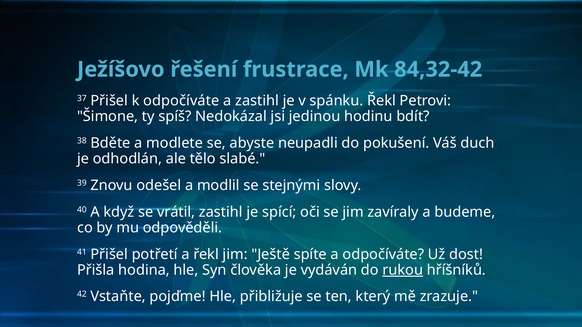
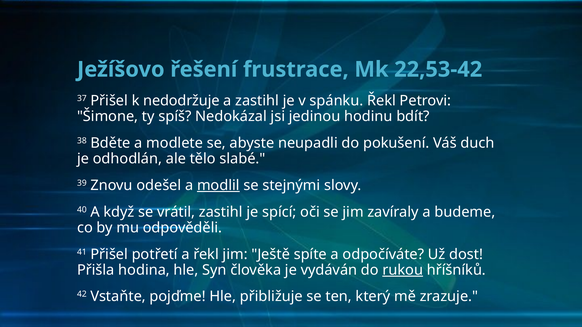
84,32-42: 84,32-42 -> 22,53-42
k odpočíváte: odpočíváte -> nedodržuje
modlil underline: none -> present
